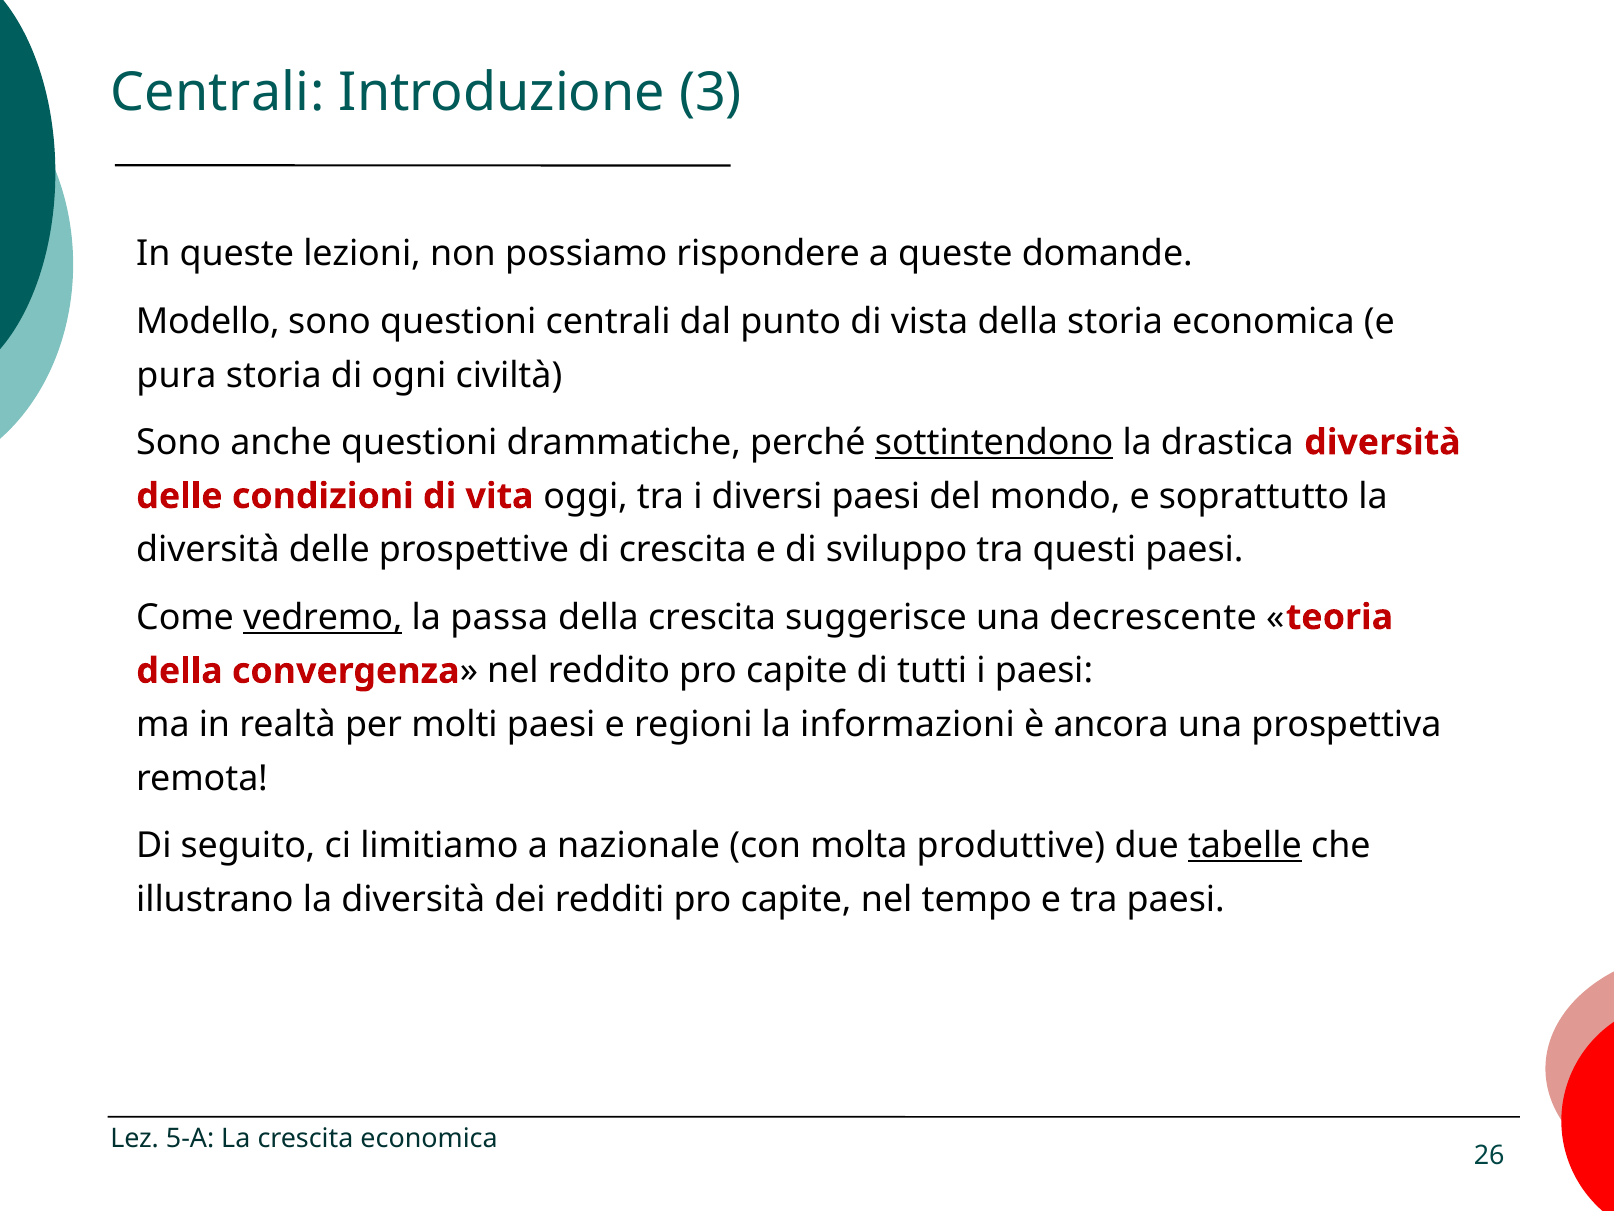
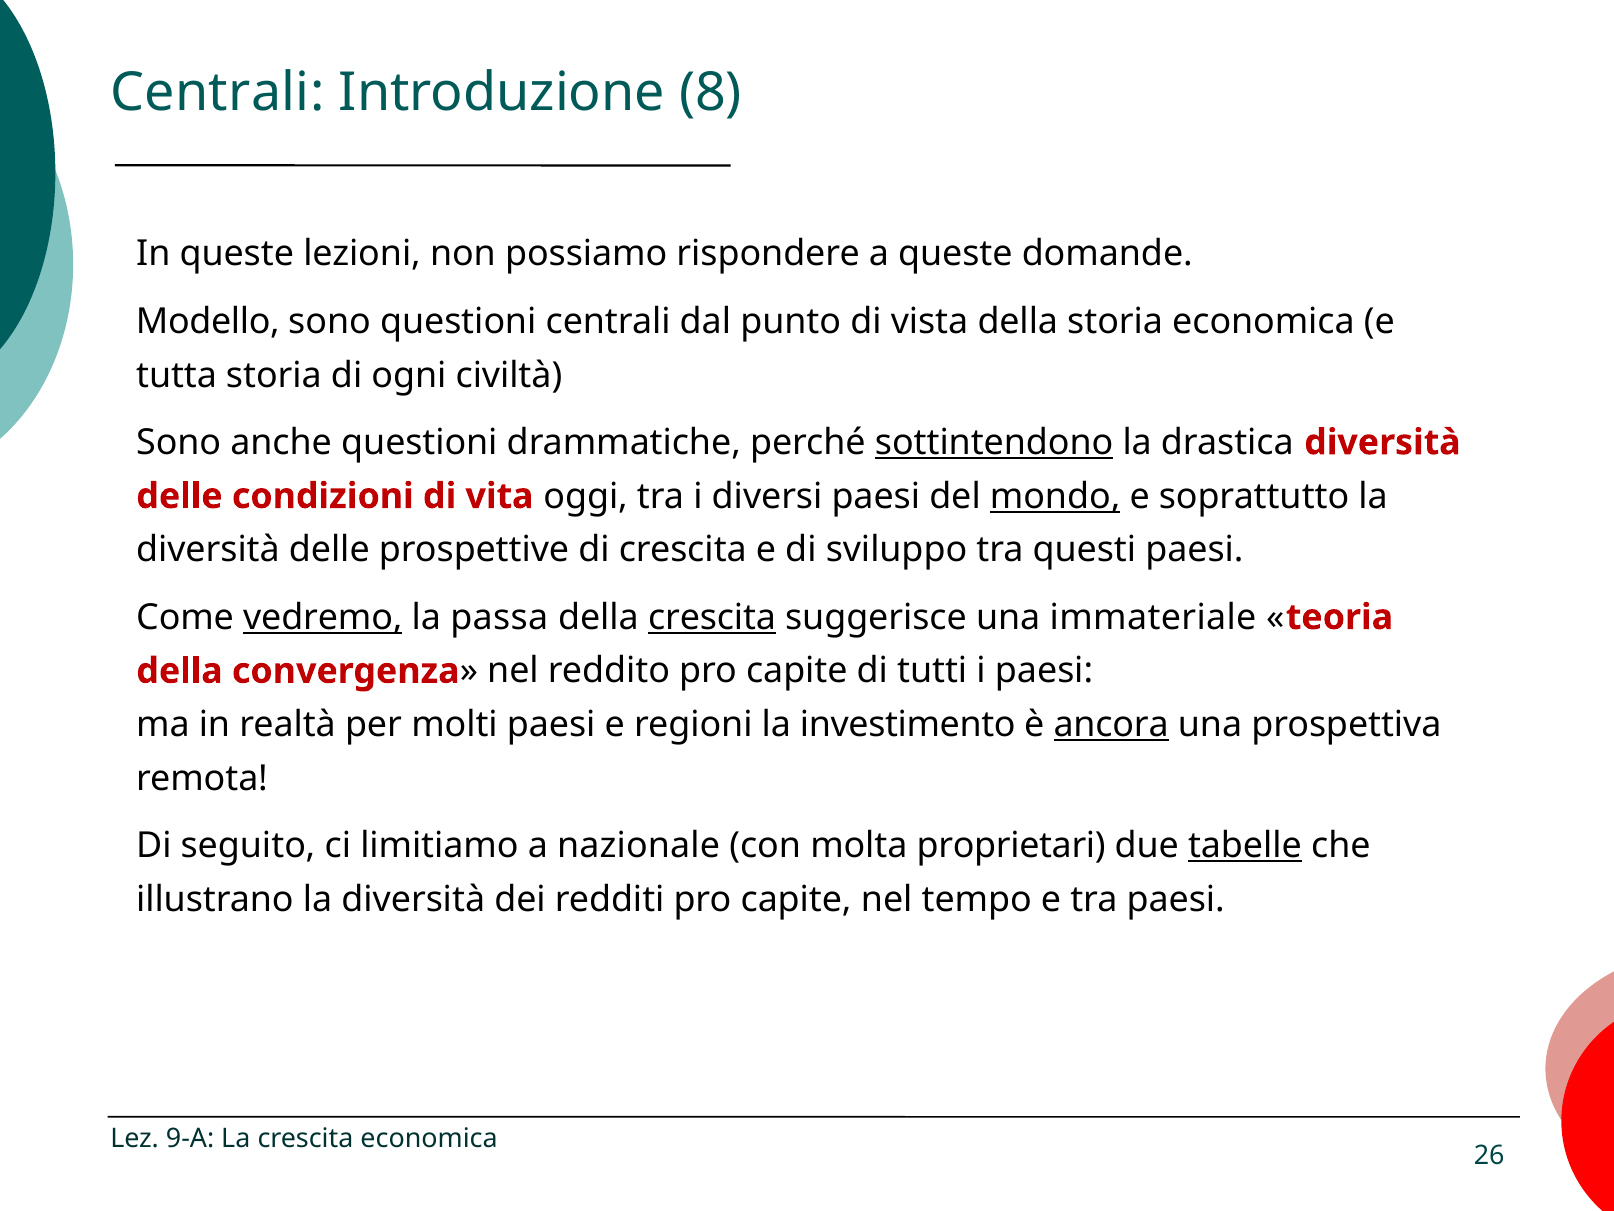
3: 3 -> 8
pura: pura -> tutta
mondo underline: none -> present
crescita at (712, 617) underline: none -> present
decrescente: decrescente -> immateriale
informazioni: informazioni -> investimento
ancora underline: none -> present
produttive: produttive -> proprietari
5-A: 5-A -> 9-A
